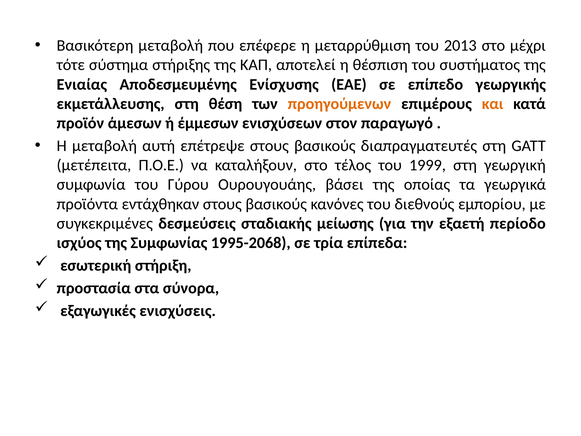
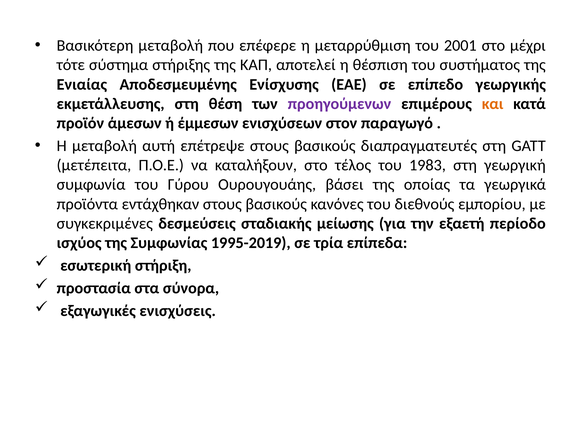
2013: 2013 -> 2001
προηγούμενων colour: orange -> purple
1999: 1999 -> 1983
1995-2068: 1995-2068 -> 1995-2019
